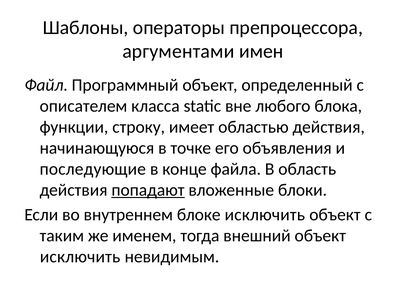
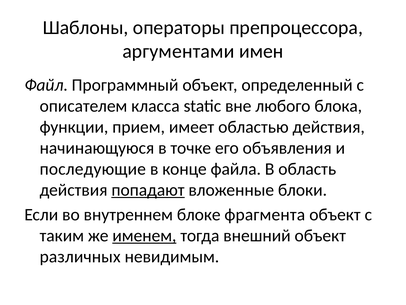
строку: строку -> прием
блоке исключить: исключить -> фрагмента
именем underline: none -> present
исключить at (80, 256): исключить -> различных
